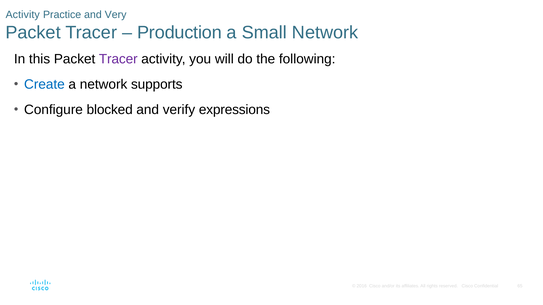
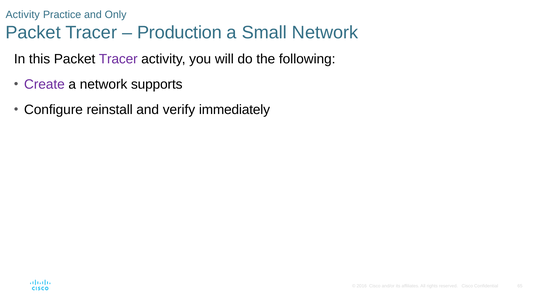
Very: Very -> Only
Create colour: blue -> purple
blocked: blocked -> reinstall
expressions: expressions -> immediately
